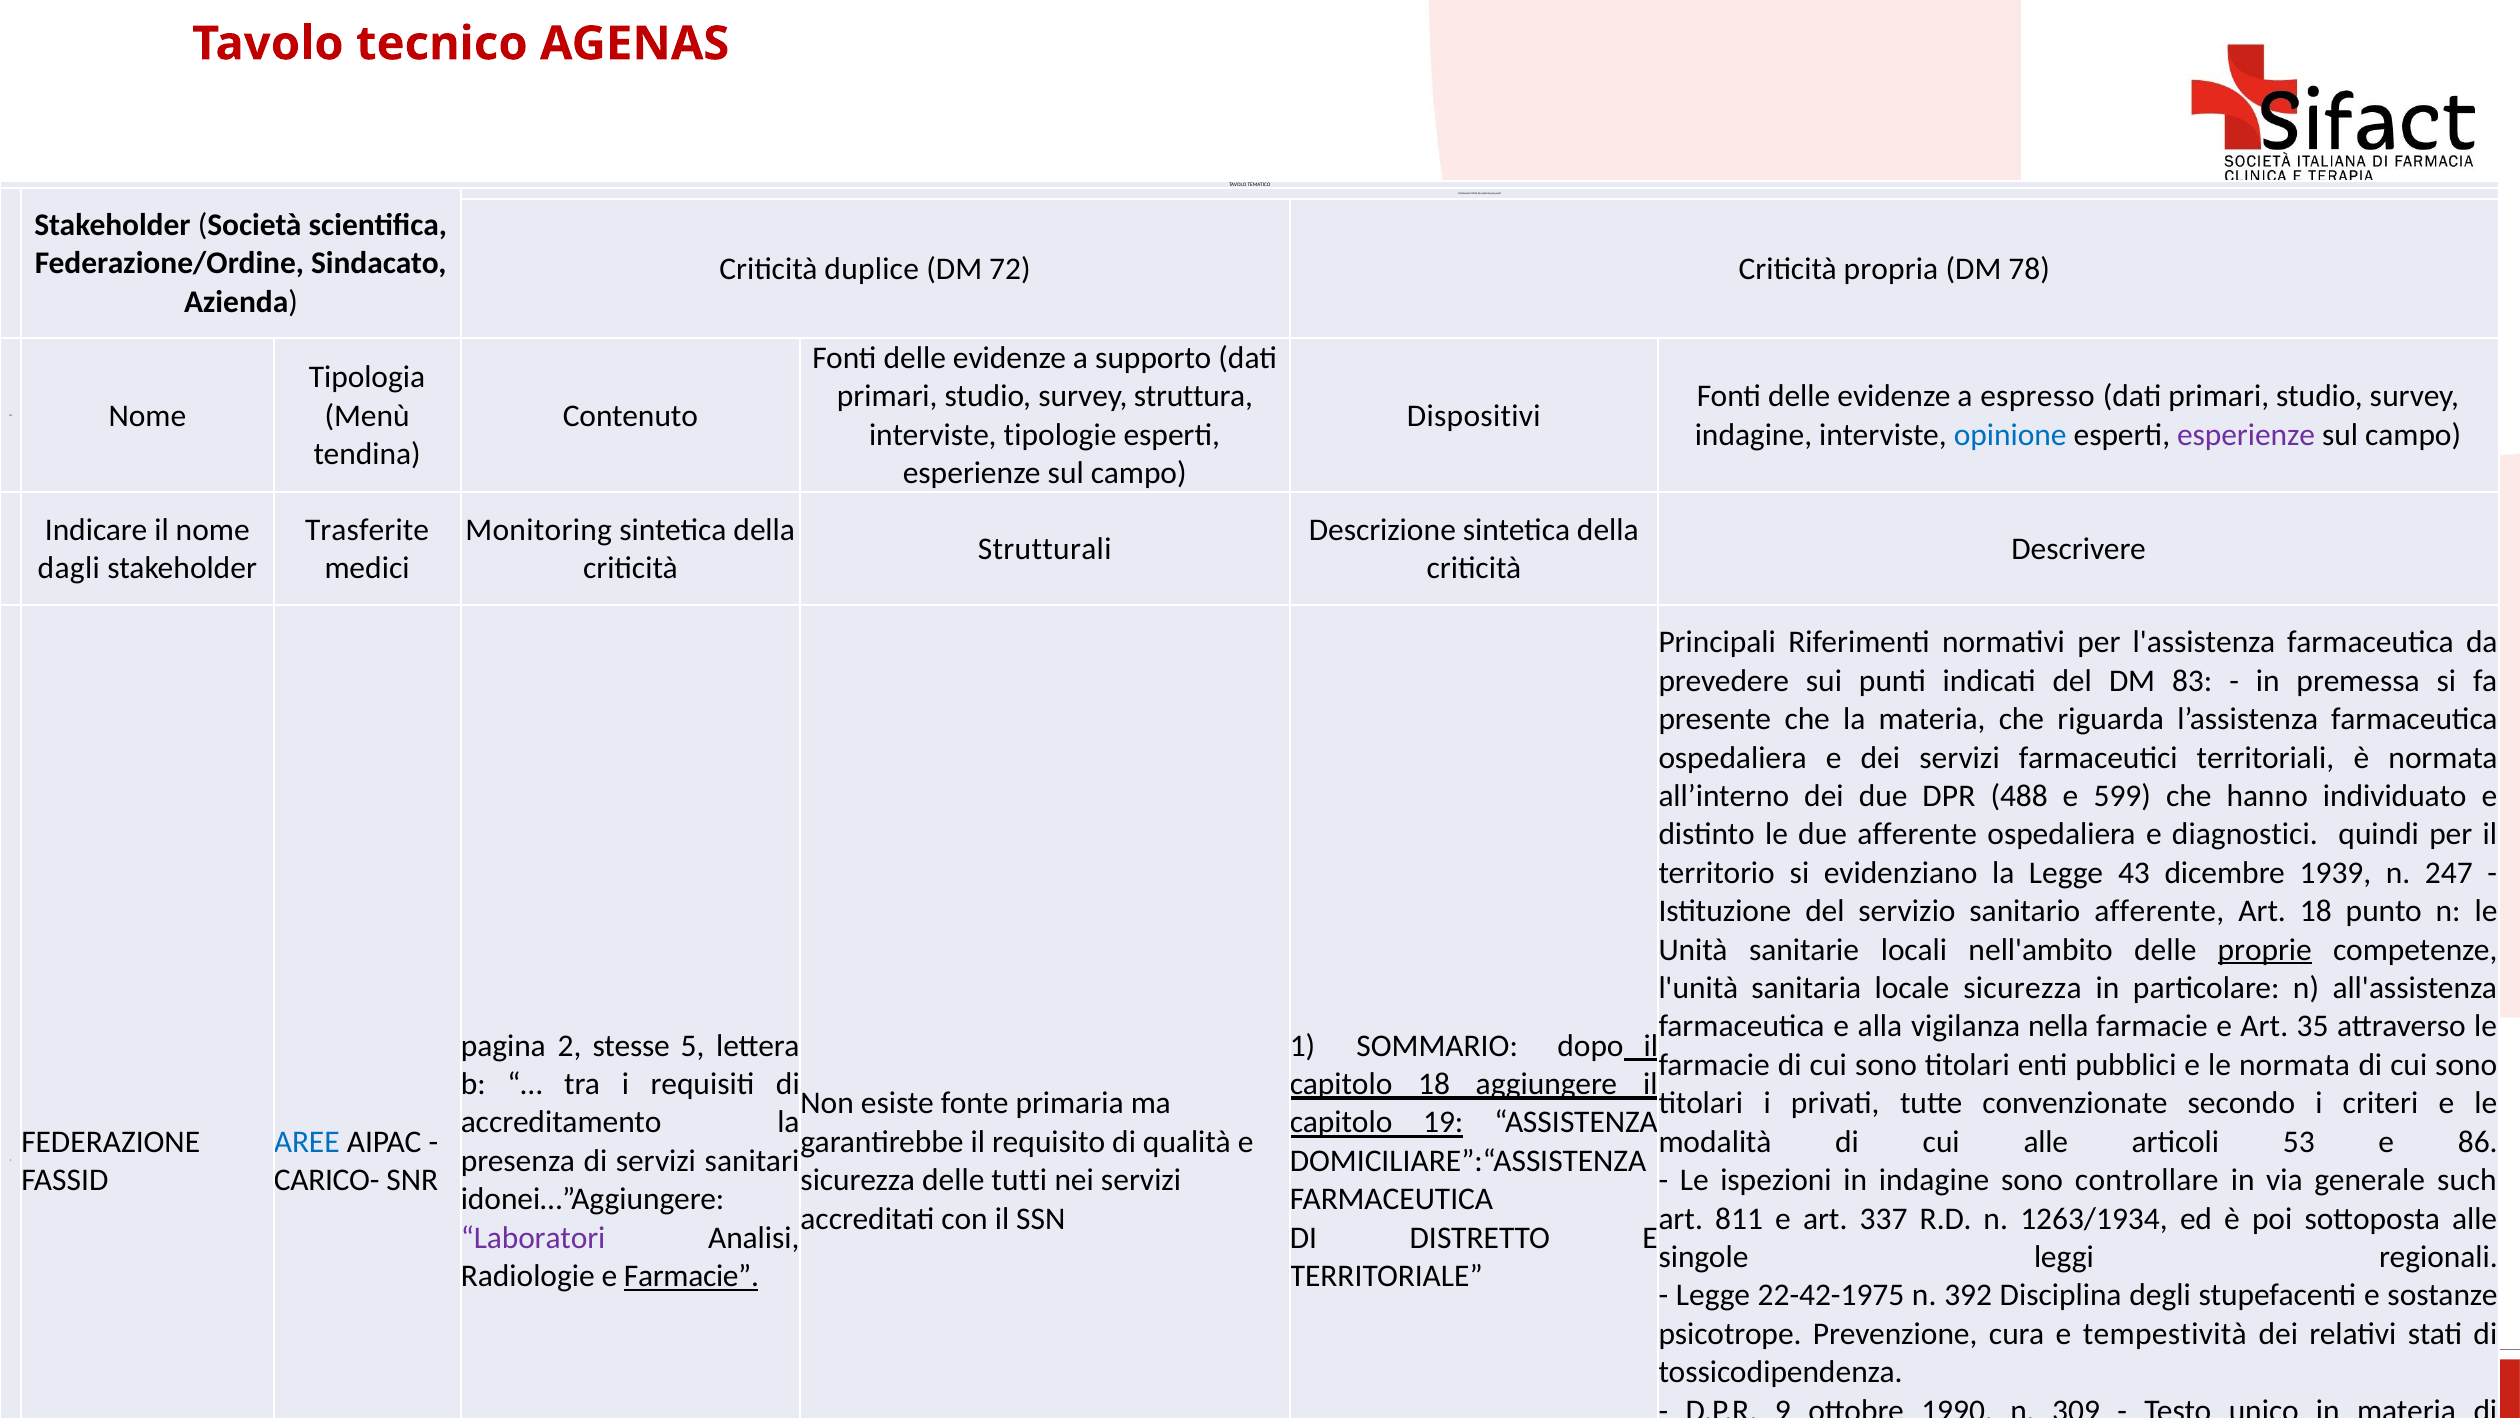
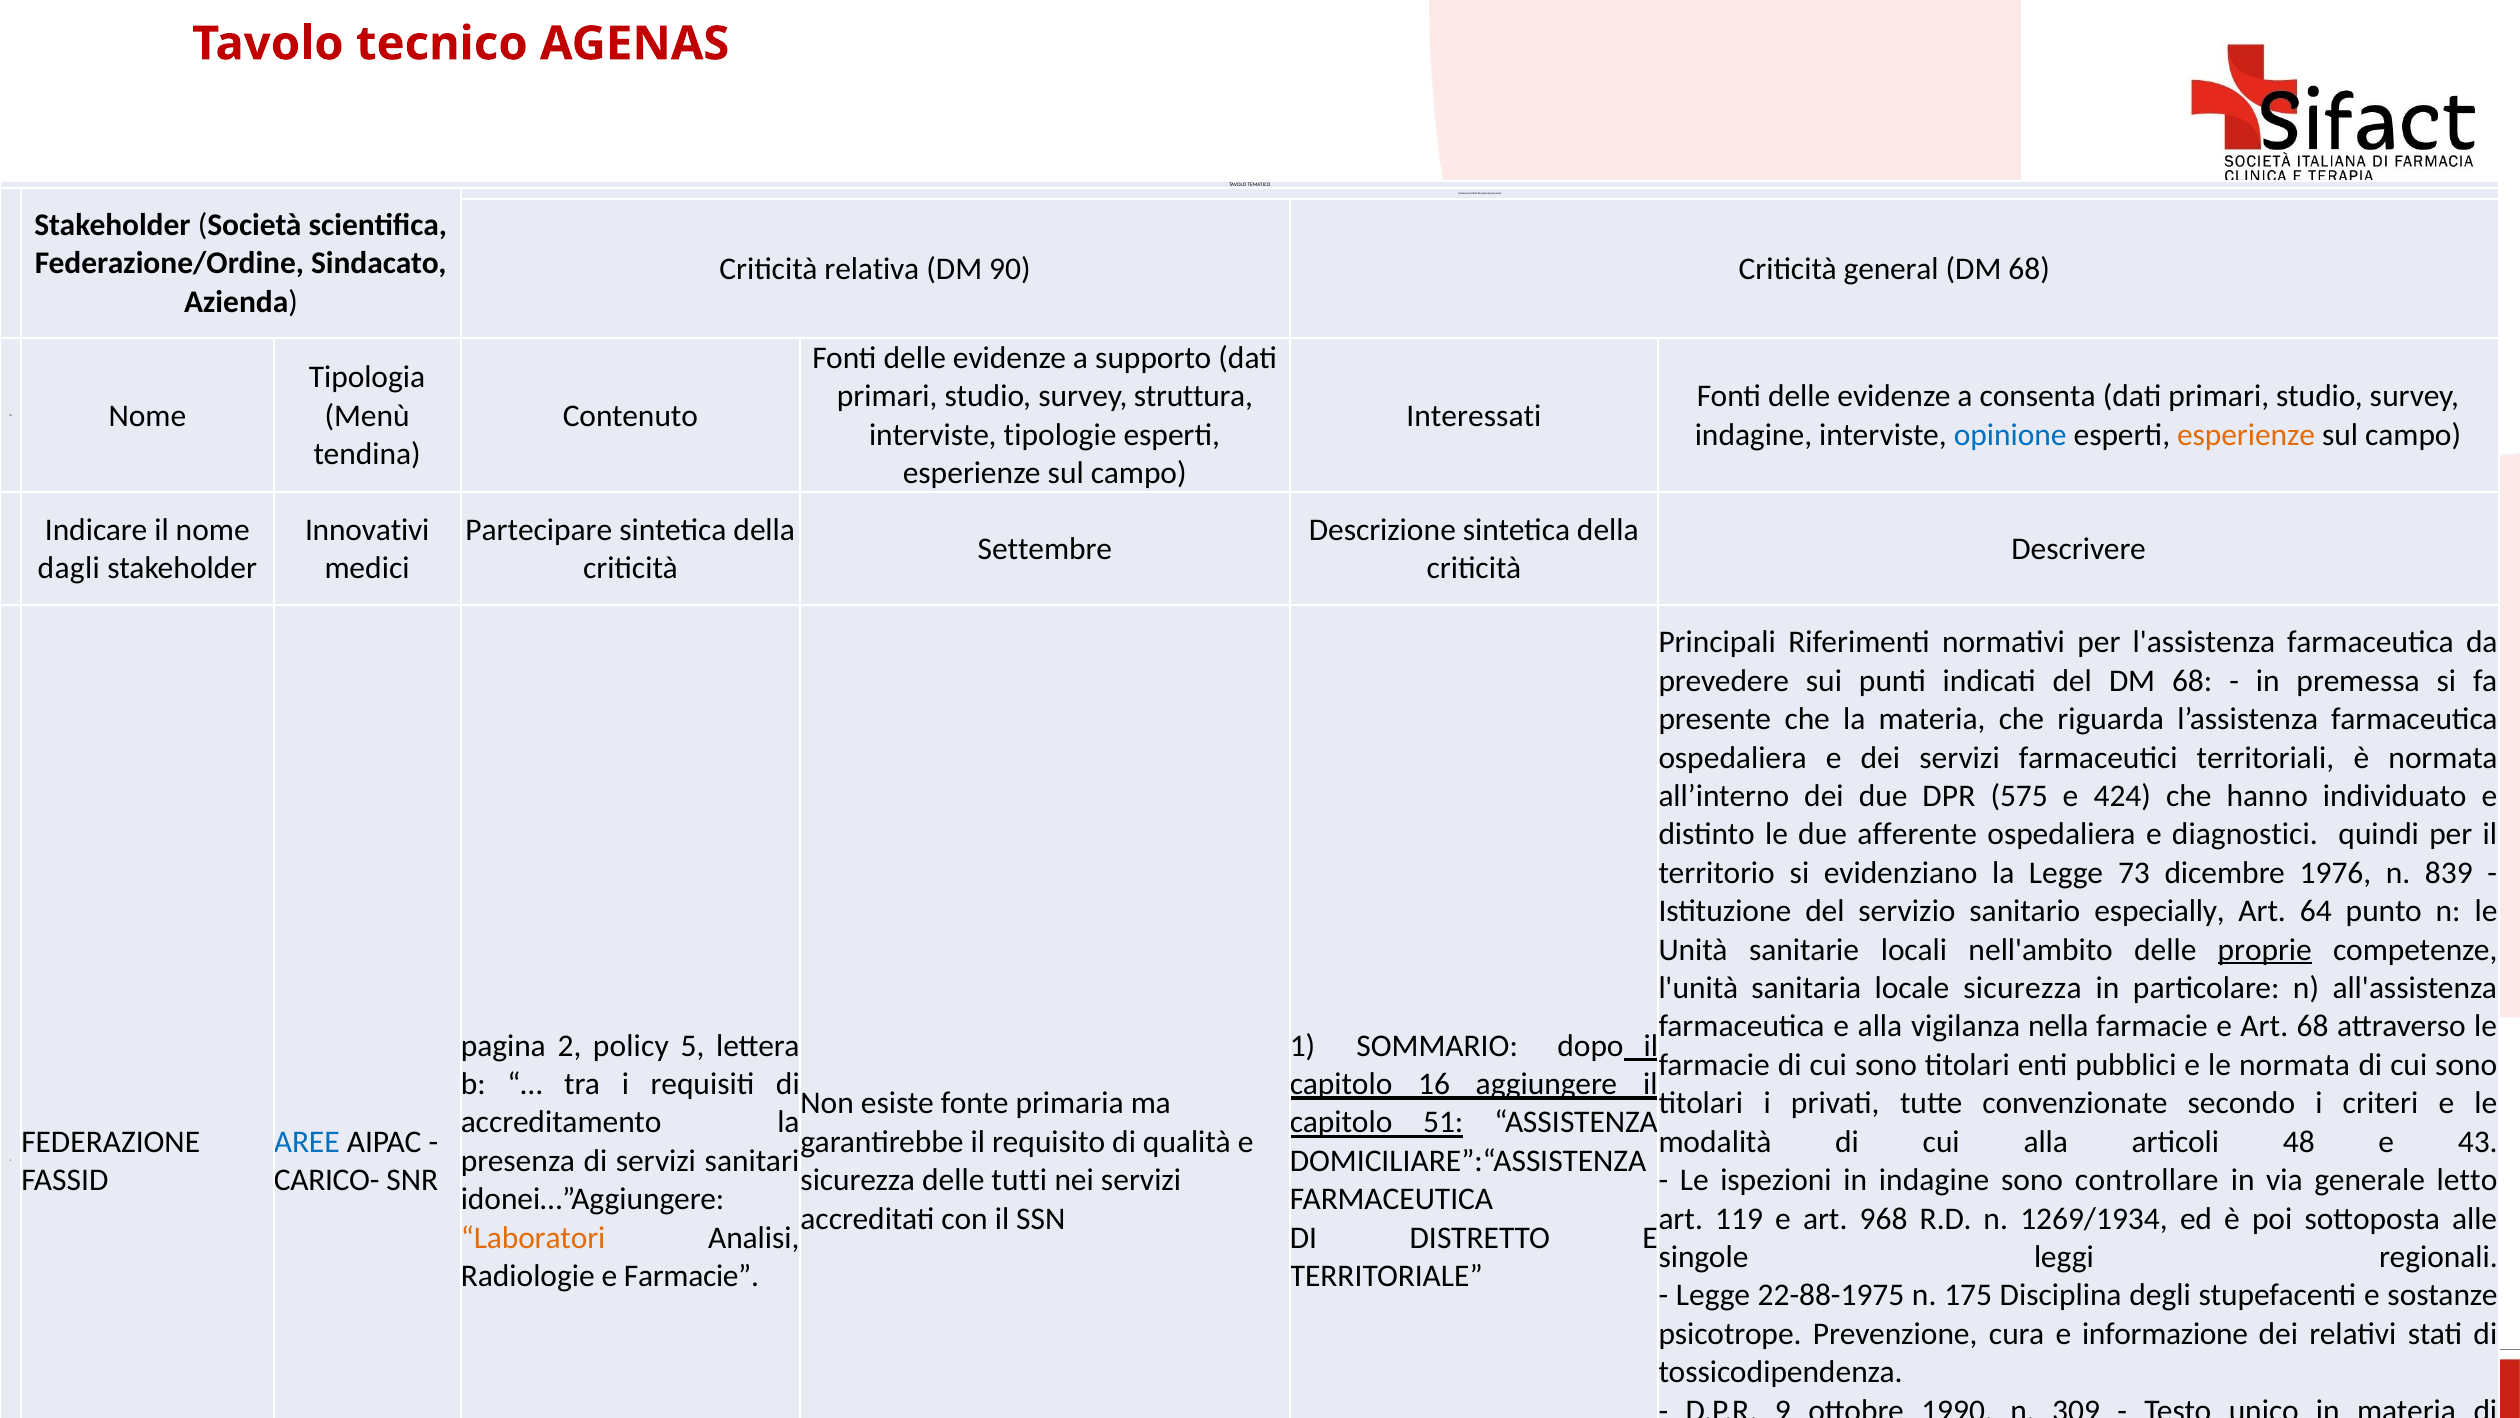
Criticità duplice: duplice -> relativa
72: 72 -> 90
Criticità propria: propria -> general
78 at (2029, 269): 78 -> 68
espresso: espresso -> consenta
Dispositivi at (1474, 416): Dispositivi -> Interessati
esperienze at (2246, 435) colour: purple -> orange
Trasferite at (367, 530): Trasferite -> Innovativi
Monitoring: Monitoring -> Partecipare
Strutturali at (1045, 549): Strutturali -> Settembre
del DM 83: 83 -> 68
488: 488 -> 575
599: 599 -> 424
43: 43 -> 73
1939: 1939 -> 1976
247: 247 -> 839
sanitario afferente: afferente -> especially
Art 18: 18 -> 64
Art 35: 35 -> 68
stesse: stesse -> policy
capitolo 18: 18 -> 16
capitolo 19: 19 -> 51
cui alle: alle -> alla
53: 53 -> 48
86: 86 -> 43
generale such: such -> letto
811: 811 -> 119
337: 337 -> 968
1263/1934: 1263/1934 -> 1269/1934
Laboratori at (533, 1237) colour: purple -> orange
Farmacie at (691, 1276) underline: present -> none
22-42-1975: 22-42-1975 -> 22-88-1975
392: 392 -> 175
cura e tempestività: tempestività -> informazione
